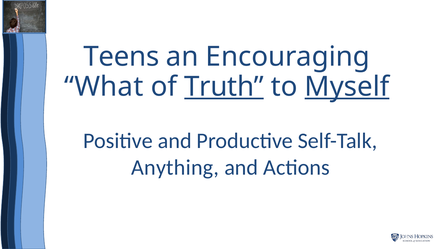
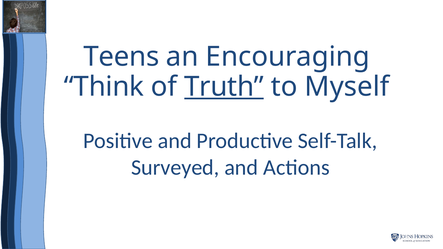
What: What -> Think
Myself underline: present -> none
Anything: Anything -> Surveyed
